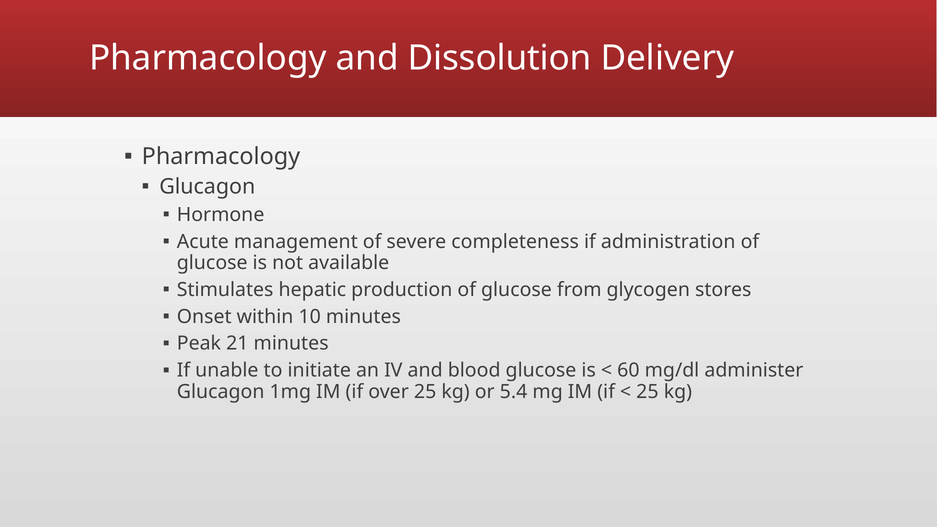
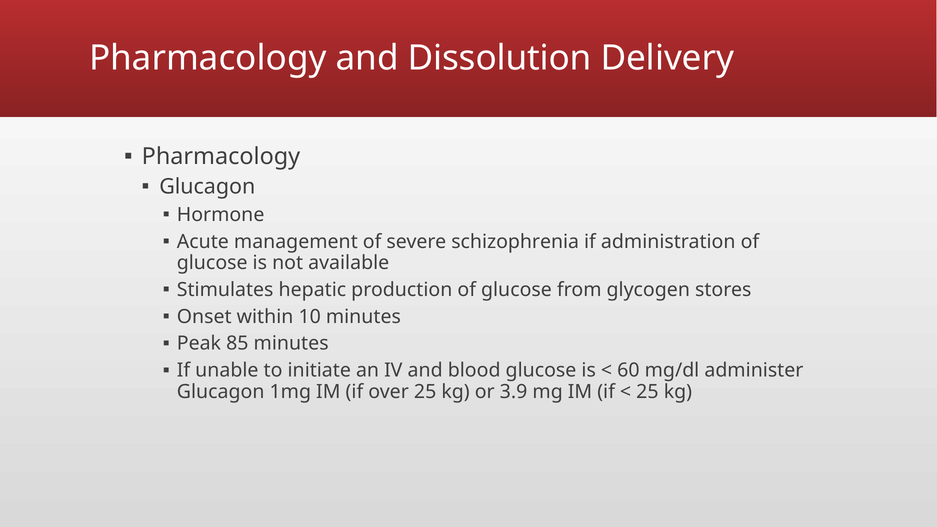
completeness: completeness -> schizophrenia
21: 21 -> 85
5.4: 5.4 -> 3.9
